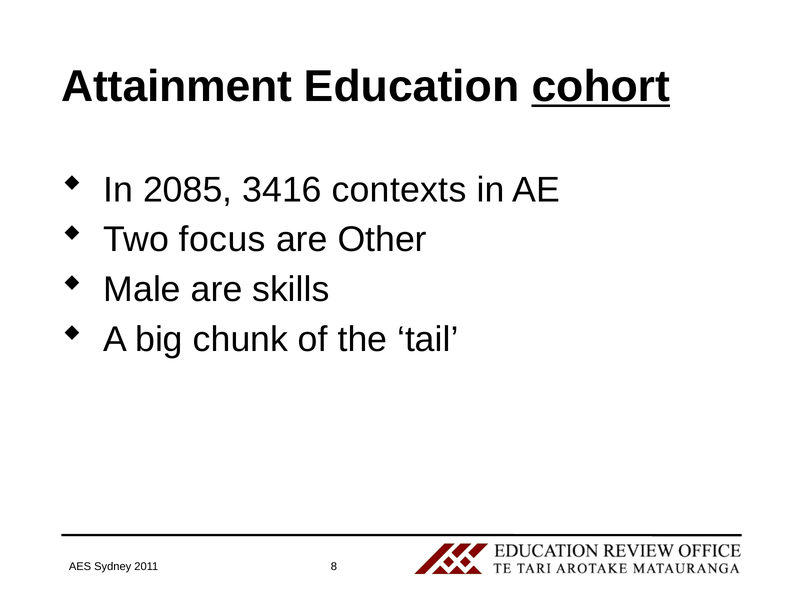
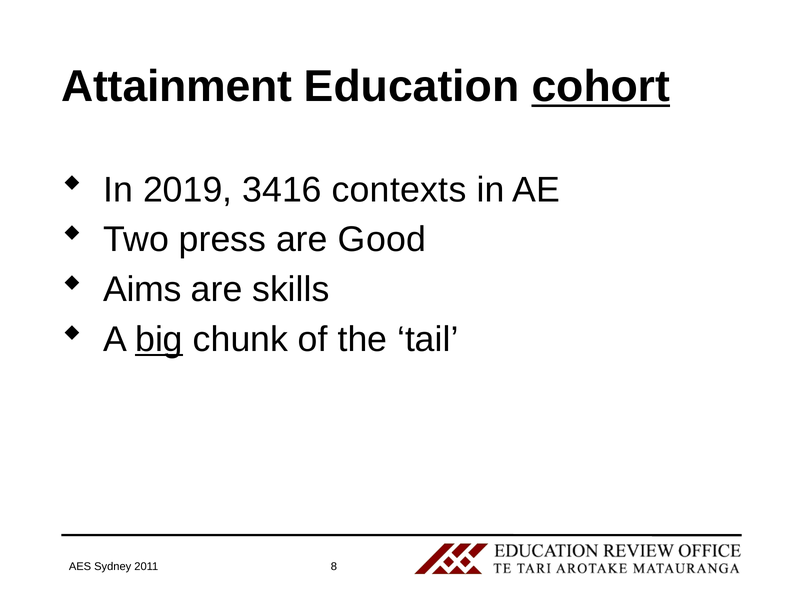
2085: 2085 -> 2019
focus: focus -> press
Other: Other -> Good
Male: Male -> Aims
big underline: none -> present
